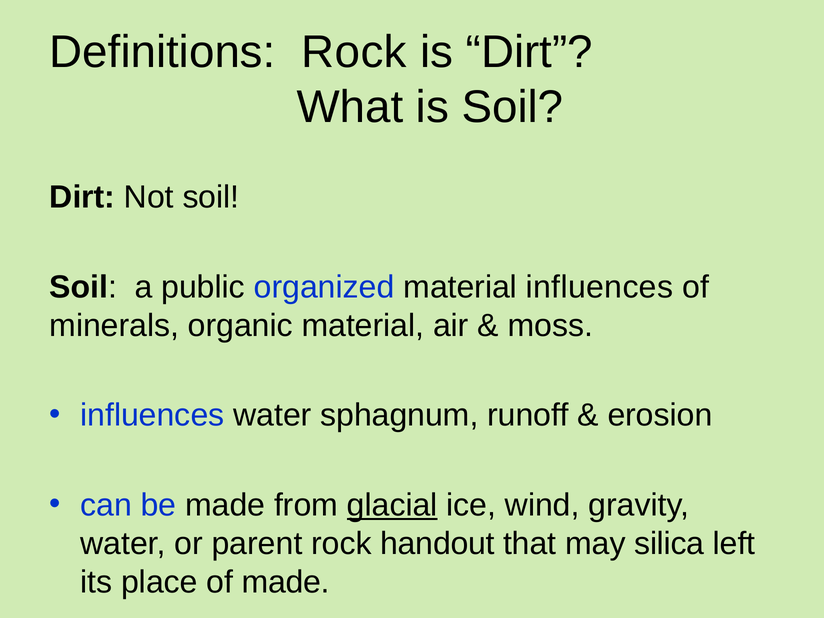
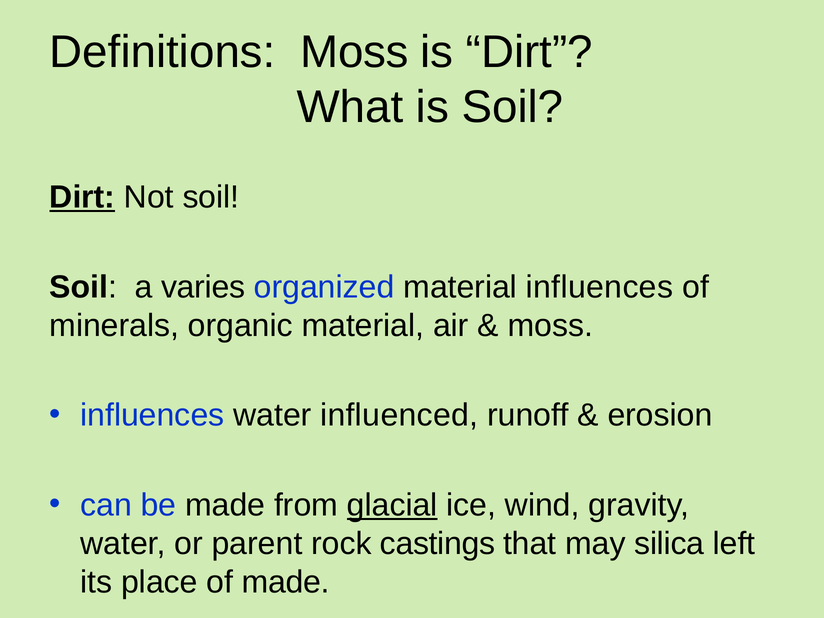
Definitions Rock: Rock -> Moss
Dirt at (82, 197) underline: none -> present
public: public -> varies
sphagnum: sphagnum -> influenced
handout: handout -> castings
